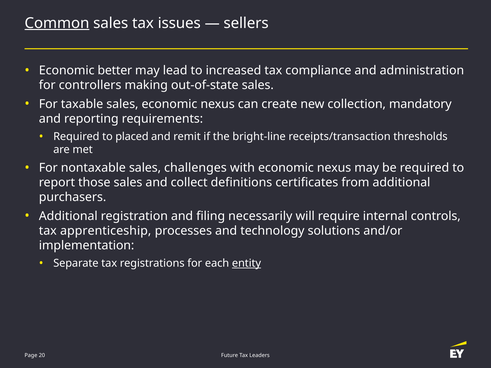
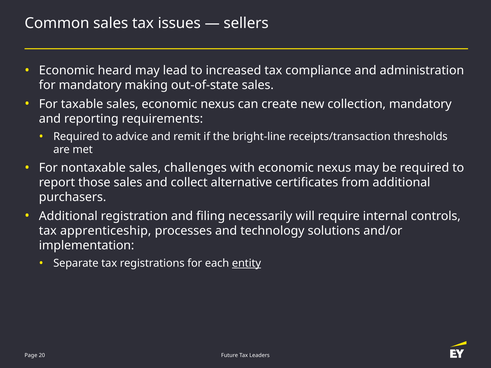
Common underline: present -> none
better: better -> heard
for controllers: controllers -> mandatory
placed: placed -> advice
definitions: definitions -> alternative
